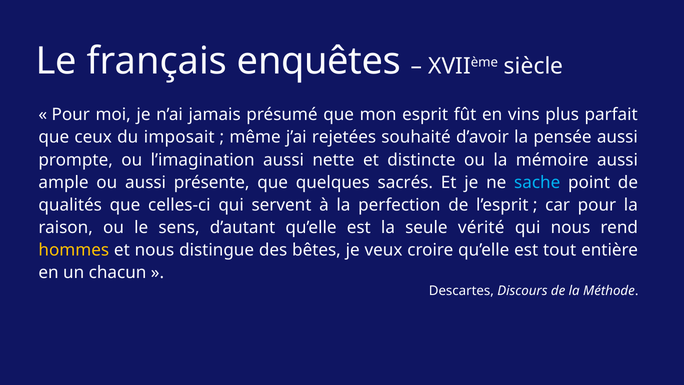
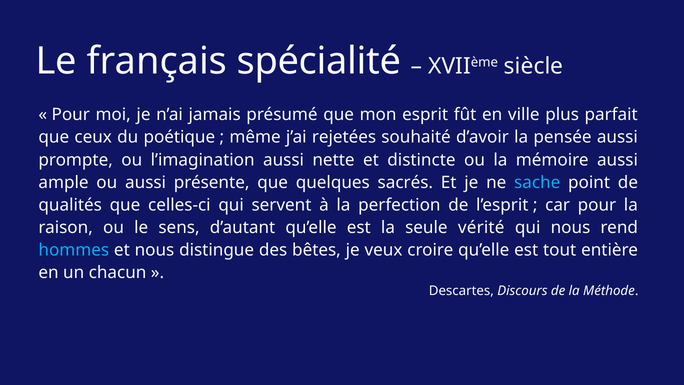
enquêtes: enquêtes -> spécialité
vins: vins -> ville
imposait: imposait -> poétique
hommes colour: yellow -> light blue
